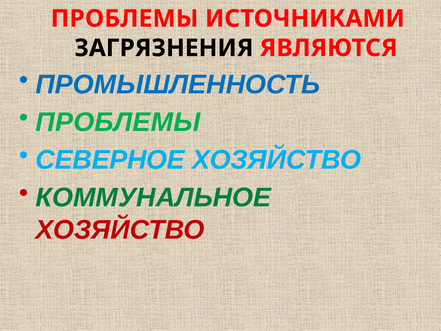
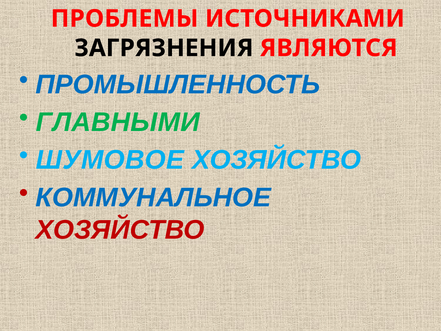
ПРОБЛЕМЫ at (118, 122): ПРОБЛЕМЫ -> ГЛАВНЫМИ
СЕВЕРНОЕ: СЕВЕРНОЕ -> ШУМОВОЕ
КОММУНАЛЬНОЕ colour: green -> blue
